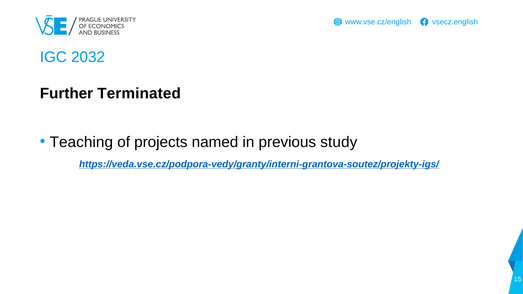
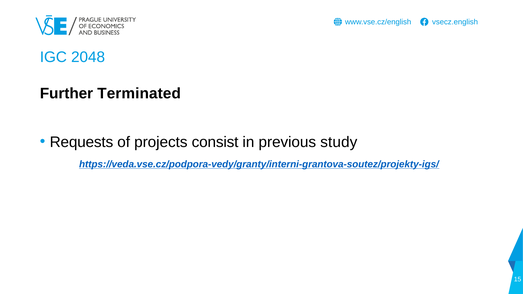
2032: 2032 -> 2048
Teaching: Teaching -> Requests
named: named -> consist
